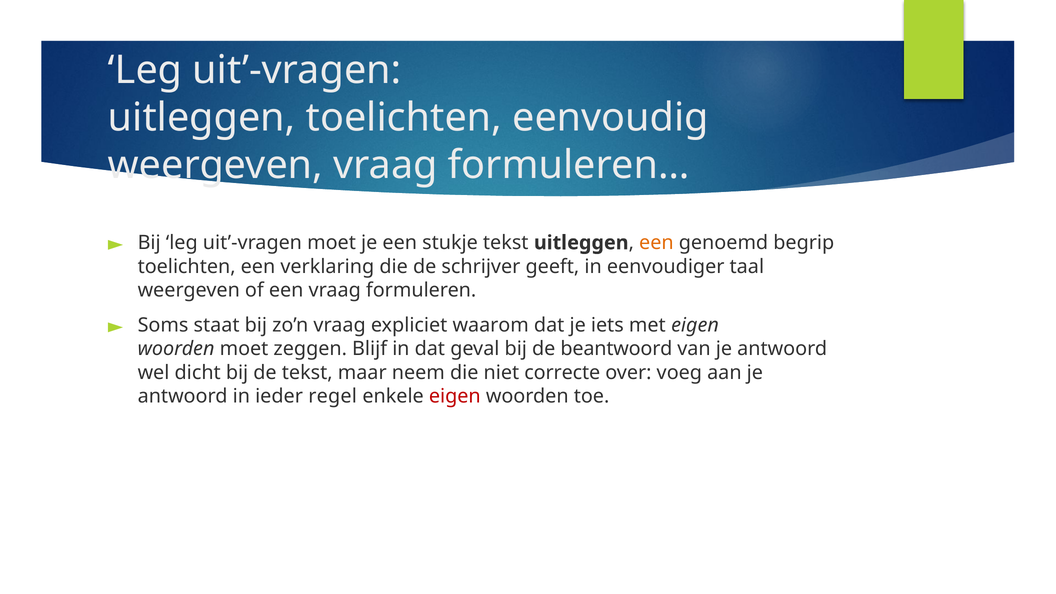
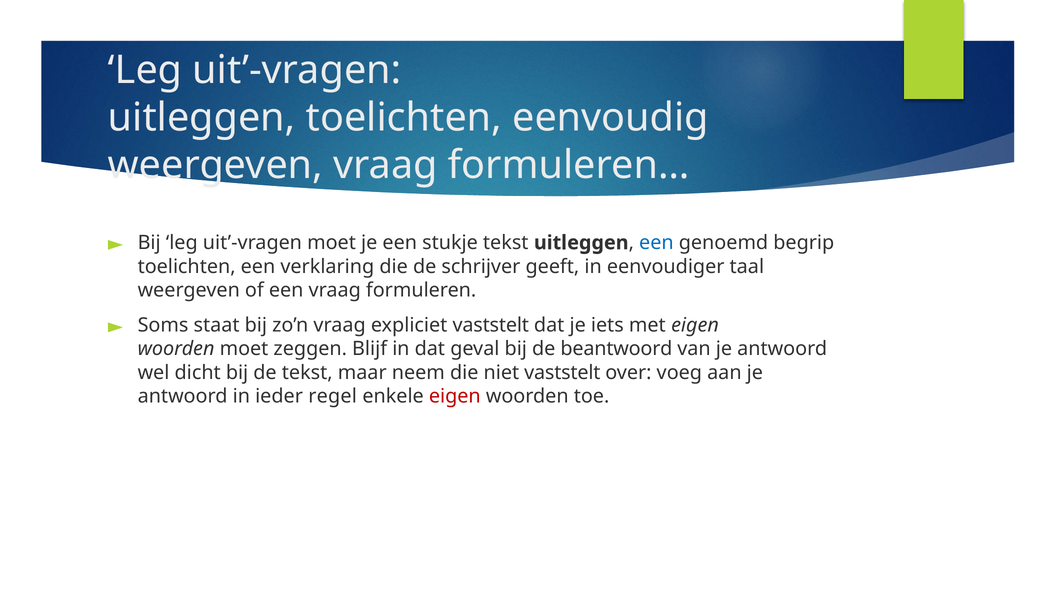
een at (656, 243) colour: orange -> blue
expliciet waarom: waarom -> vaststelt
niet correcte: correcte -> vaststelt
